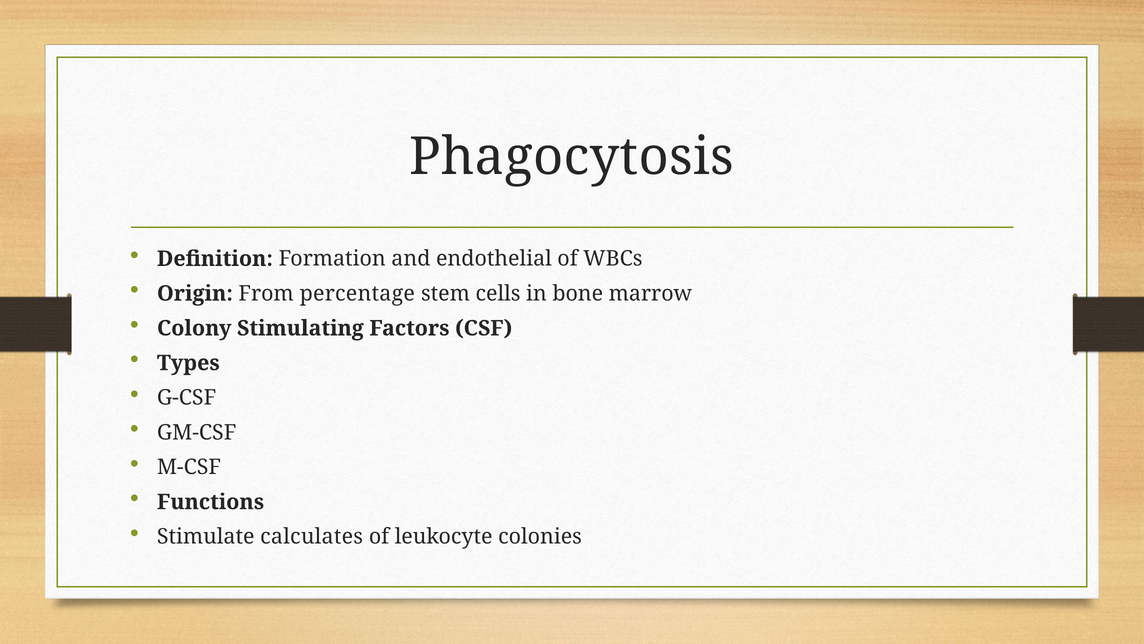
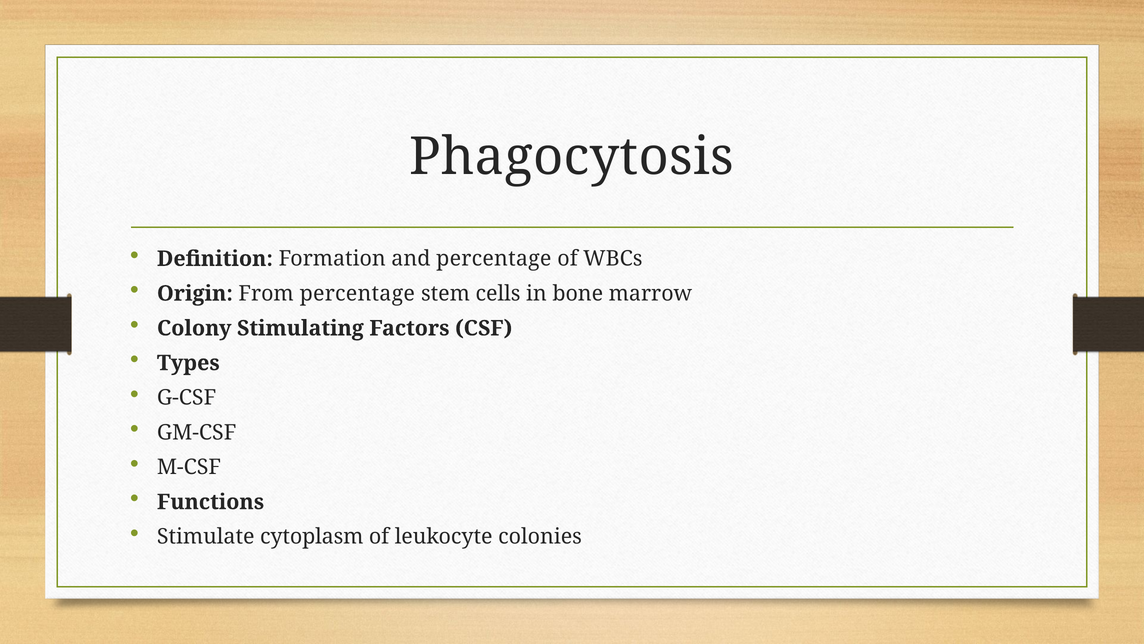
and endothelial: endothelial -> percentage
calculates: calculates -> cytoplasm
